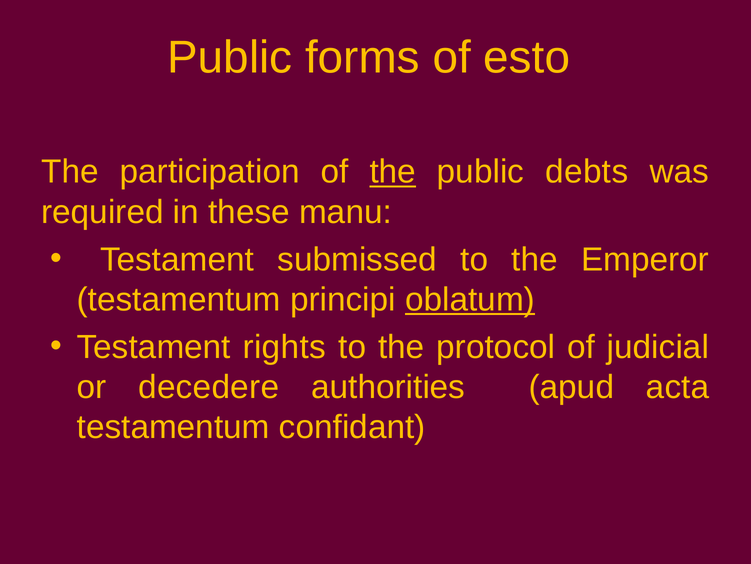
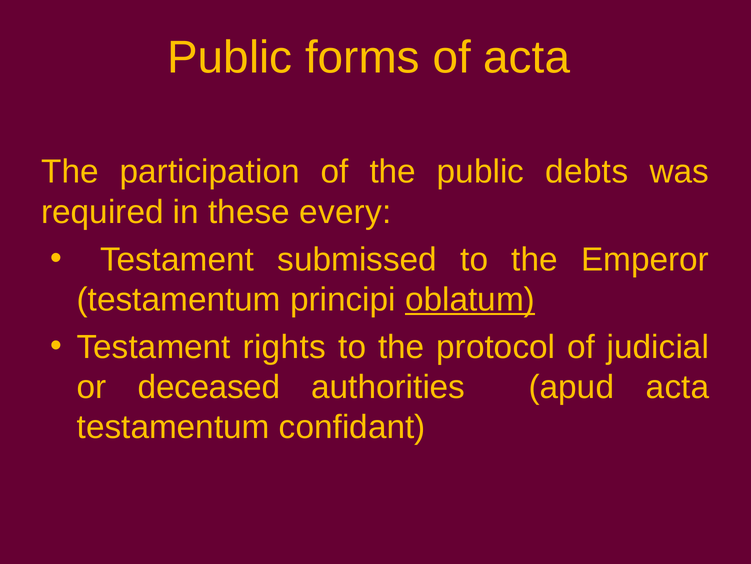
of esto: esto -> acta
the at (393, 172) underline: present -> none
manu: manu -> every
decedere: decedere -> deceased
